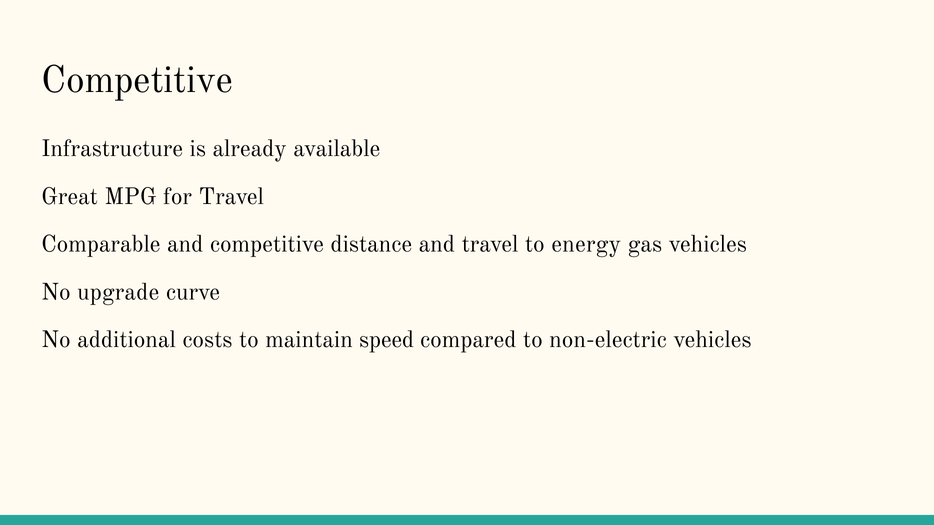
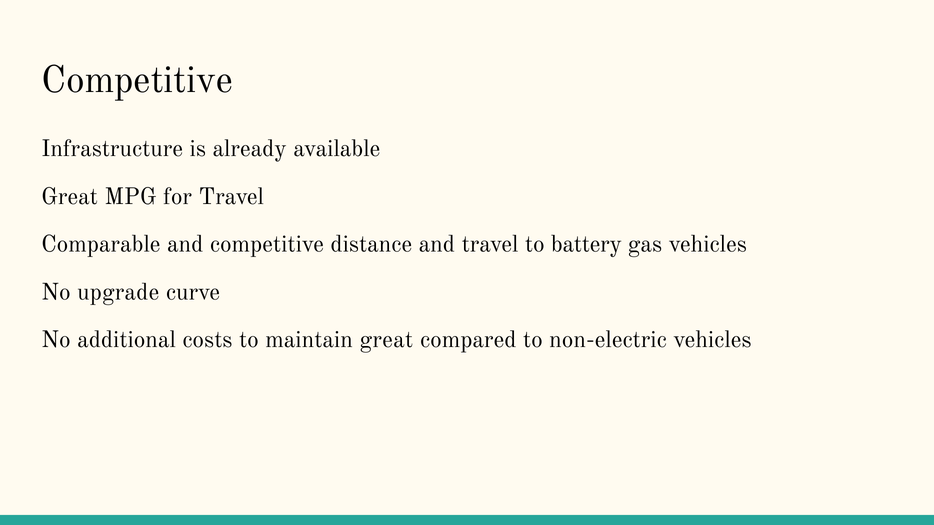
energy: energy -> battery
maintain speed: speed -> great
